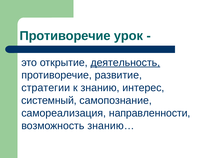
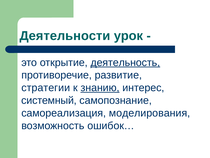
Противоречие at (65, 36): Противоречие -> Деятельности
знанию underline: none -> present
направленности: направленности -> моделирования
знанию…: знанию… -> ошибок…
